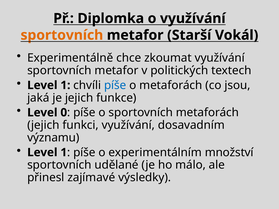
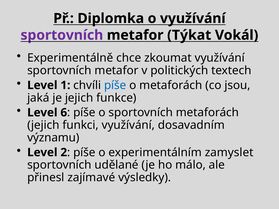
sportovních at (62, 35) colour: orange -> purple
Starší: Starší -> Týkat
0: 0 -> 6
1 at (64, 153): 1 -> 2
množství: množství -> zamyslet
